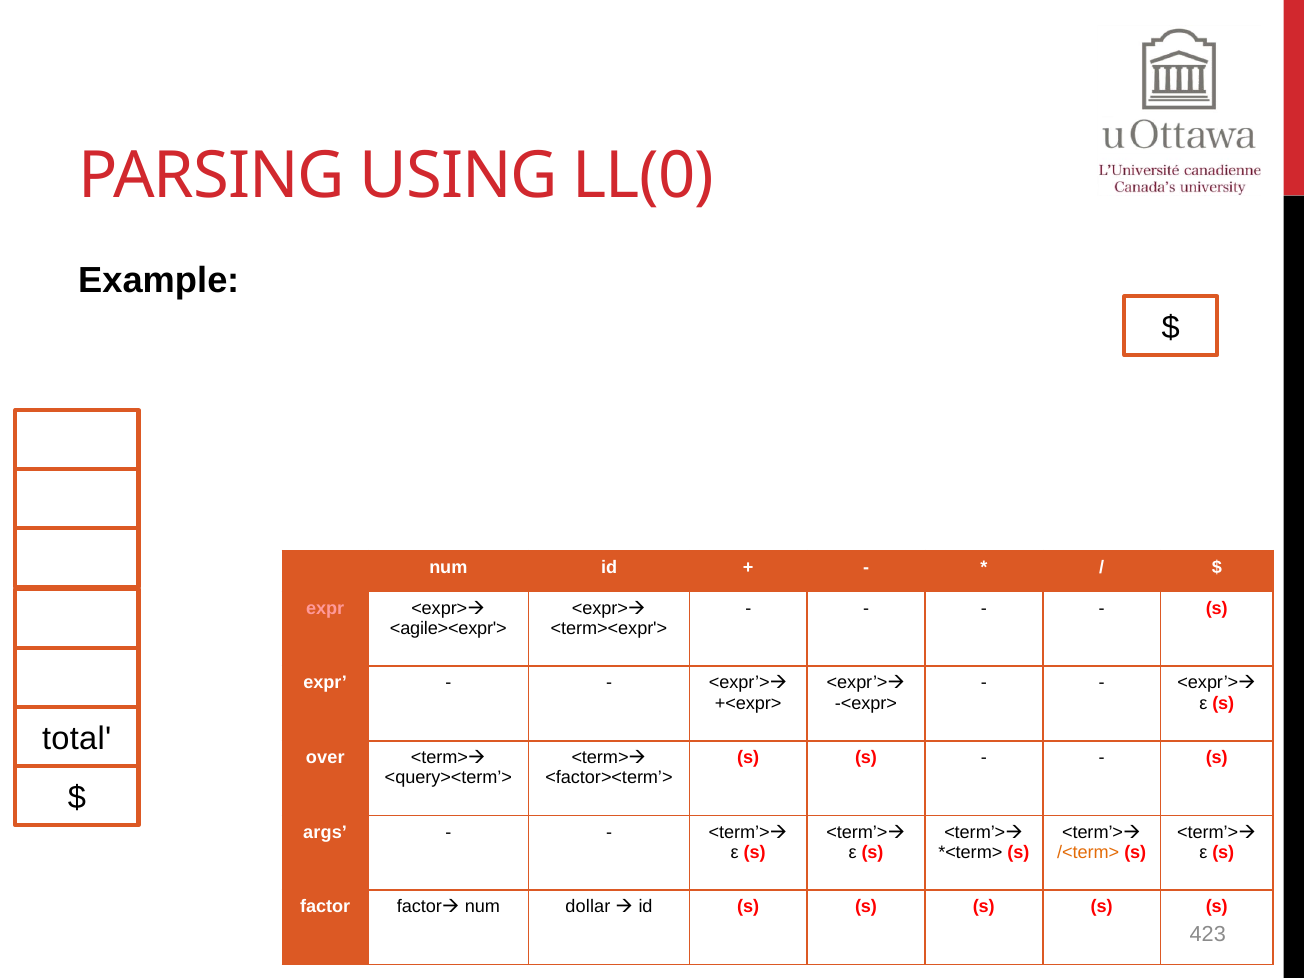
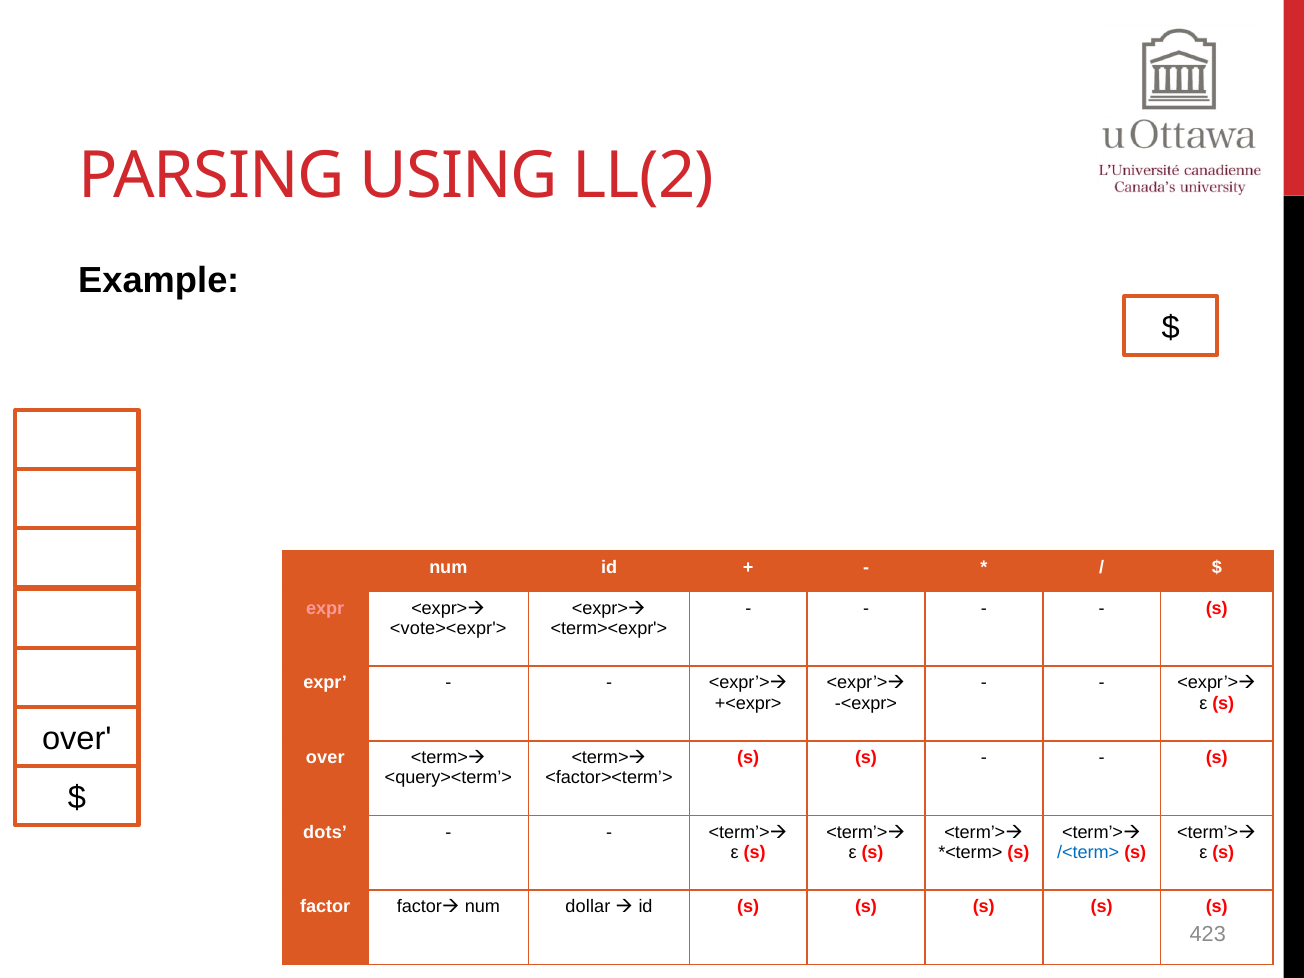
LL(0: LL(0 -> LL(2
<agile><expr'>: <agile><expr'> -> <vote><expr'>
total at (77, 739): total -> over
args: args -> dots
/<term> colour: orange -> blue
